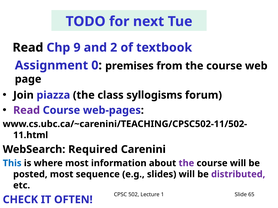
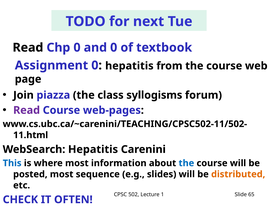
Chp 9: 9 -> 0
and 2: 2 -> 0
0 premises: premises -> hepatitis
WebSearch Required: Required -> Hepatitis
the at (186, 164) colour: purple -> blue
distributed colour: purple -> orange
